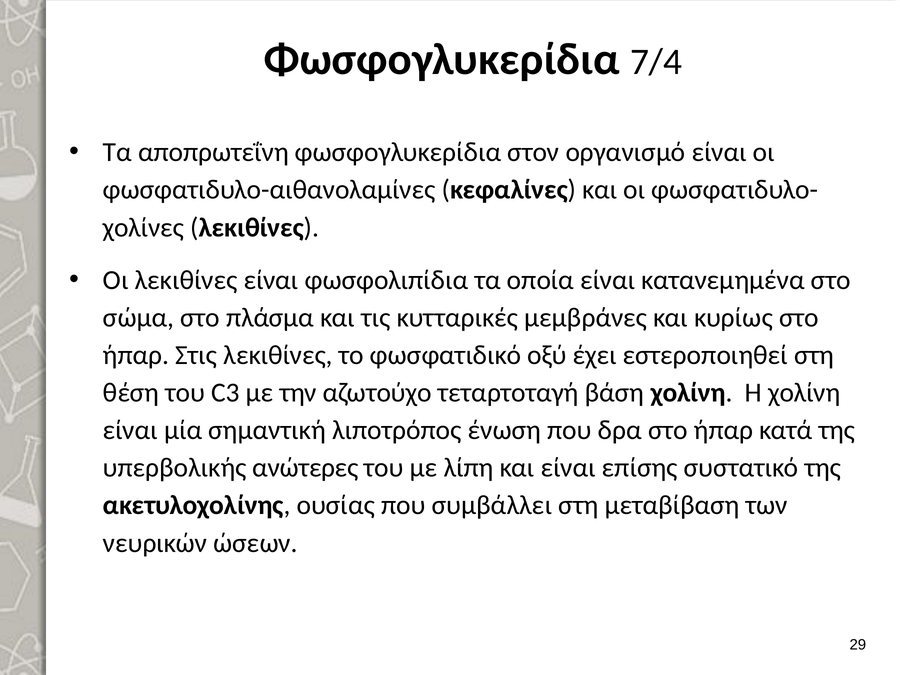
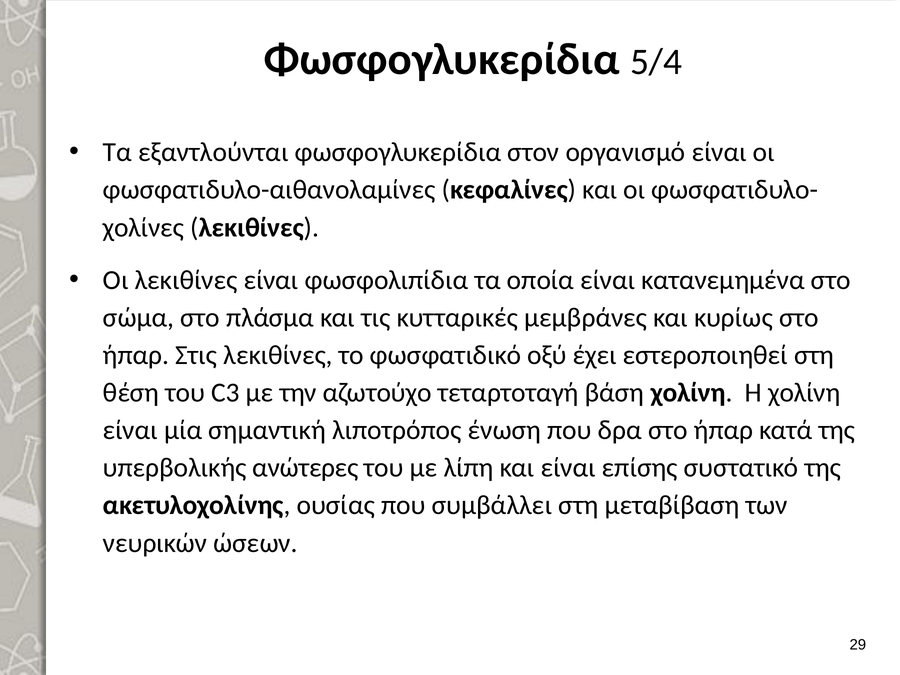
7/4: 7/4 -> 5/4
αποπρωτεΐνη: αποπρωτεΐνη -> εξαντλούνται
